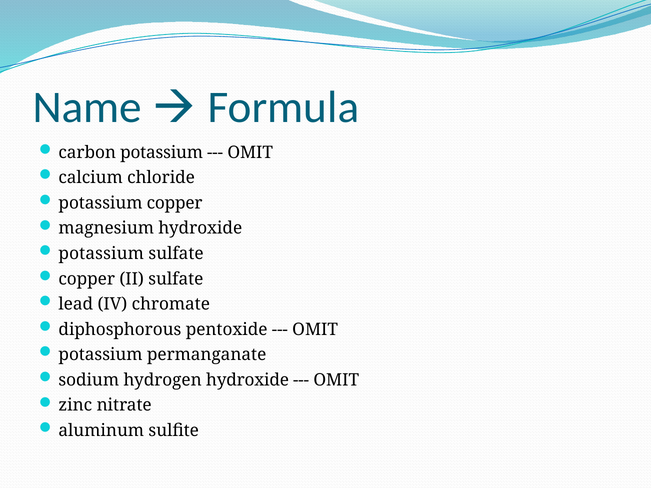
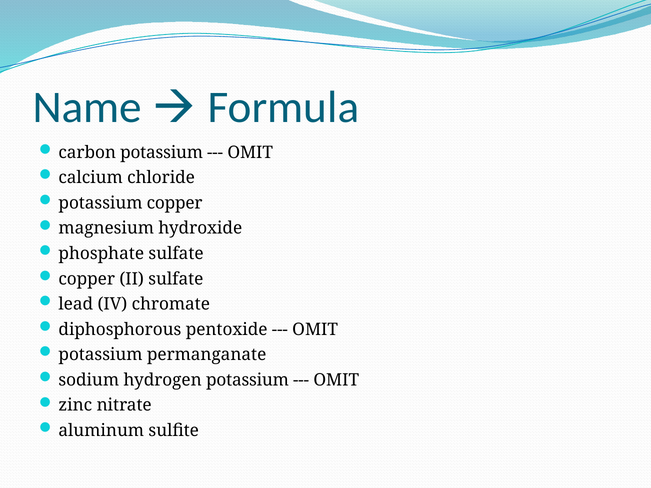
potassium at (101, 254): potassium -> phosphate
hydrogen hydroxide: hydroxide -> potassium
